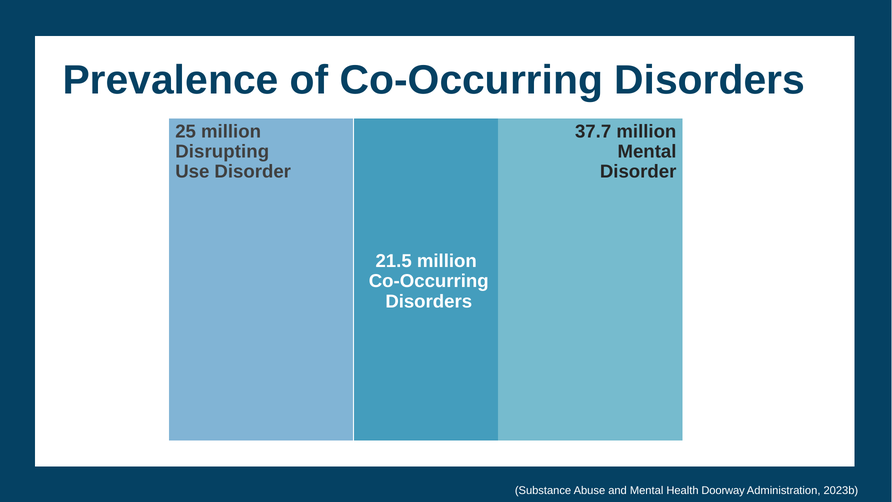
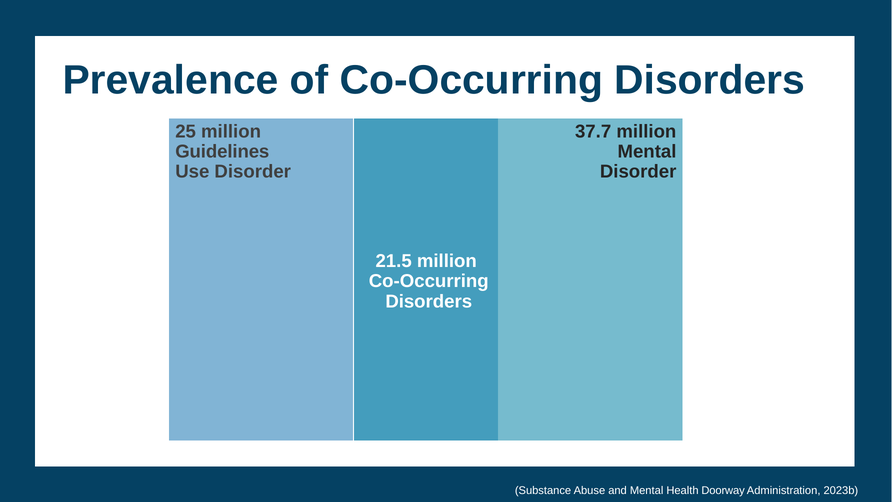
Disrupting: Disrupting -> Guidelines
